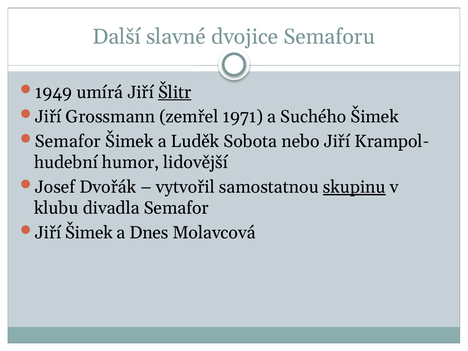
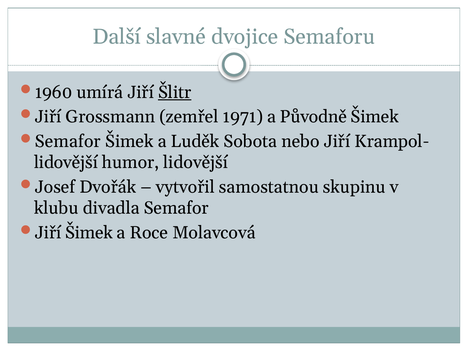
1949: 1949 -> 1960
Suchého: Suchého -> Původně
hudební at (66, 163): hudební -> lidovější
skupinu underline: present -> none
Dnes: Dnes -> Roce
